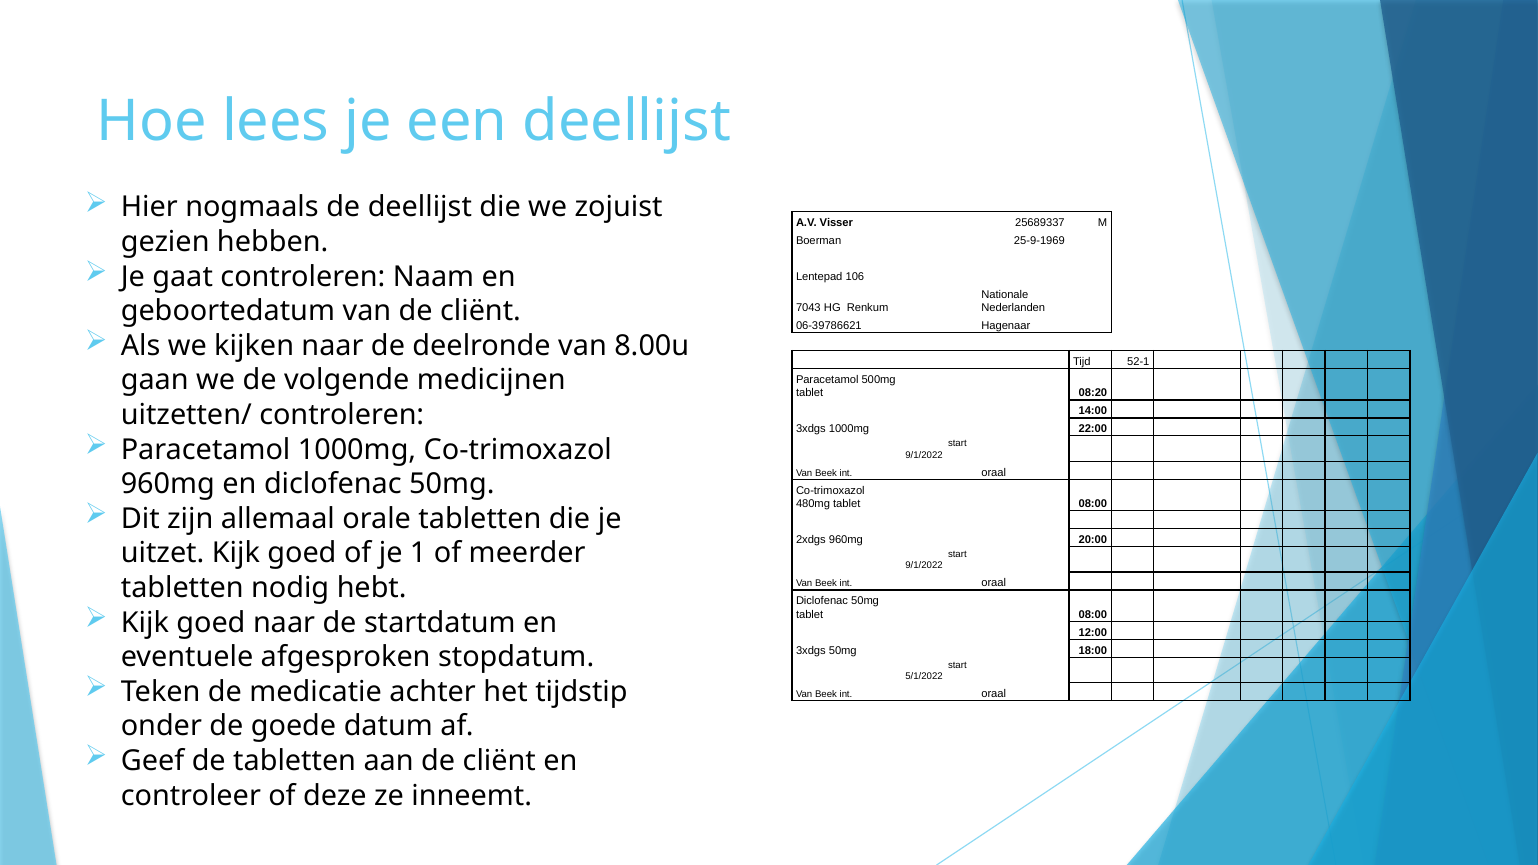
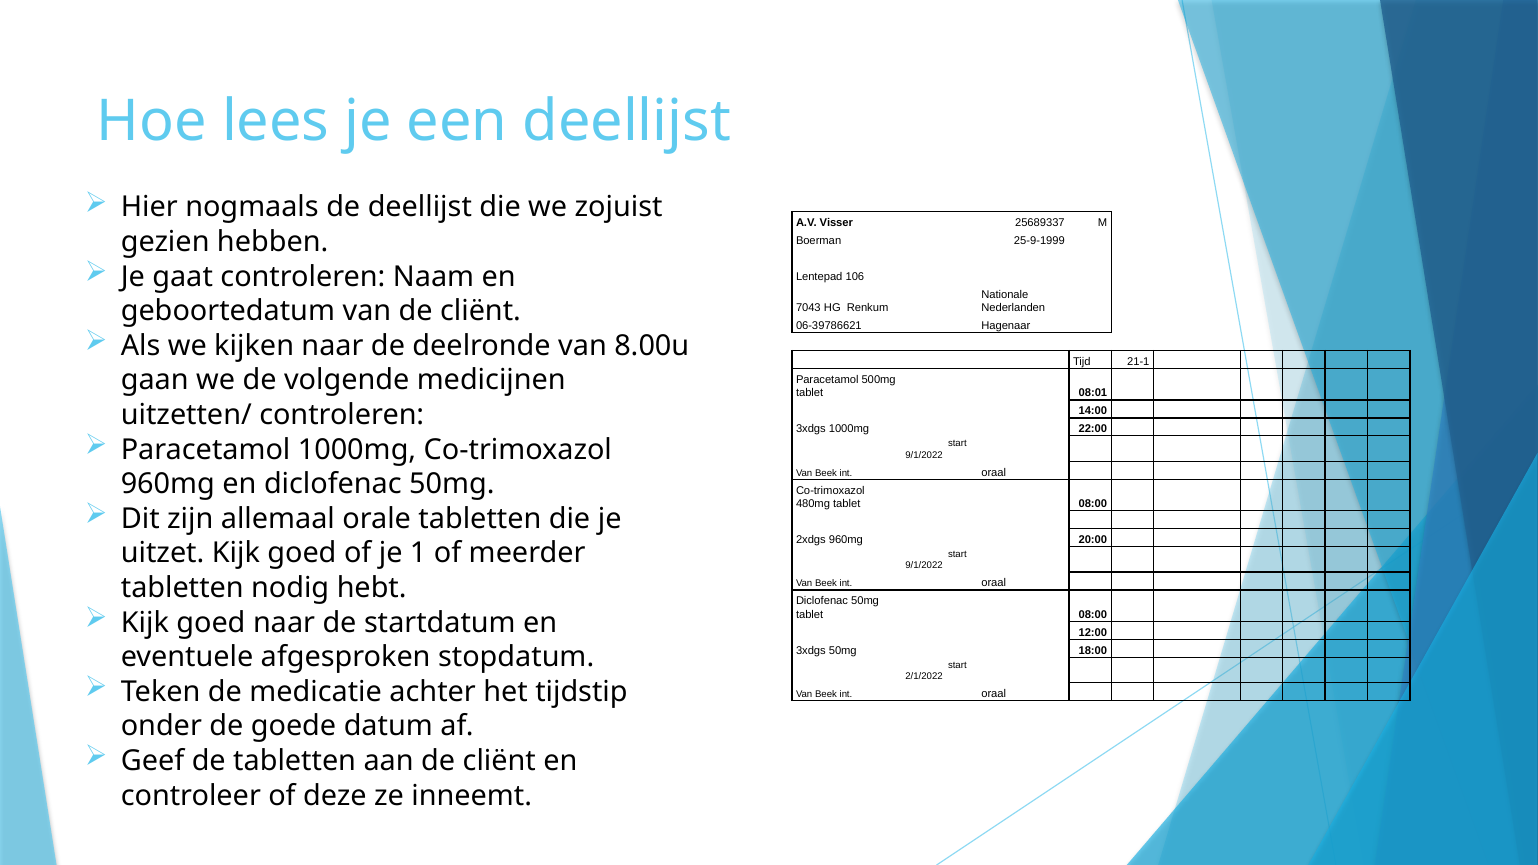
25-9-1969: 25-9-1969 -> 25-9-1999
52-1: 52-1 -> 21-1
08:20: 08:20 -> 08:01
5/1/2022: 5/1/2022 -> 2/1/2022
